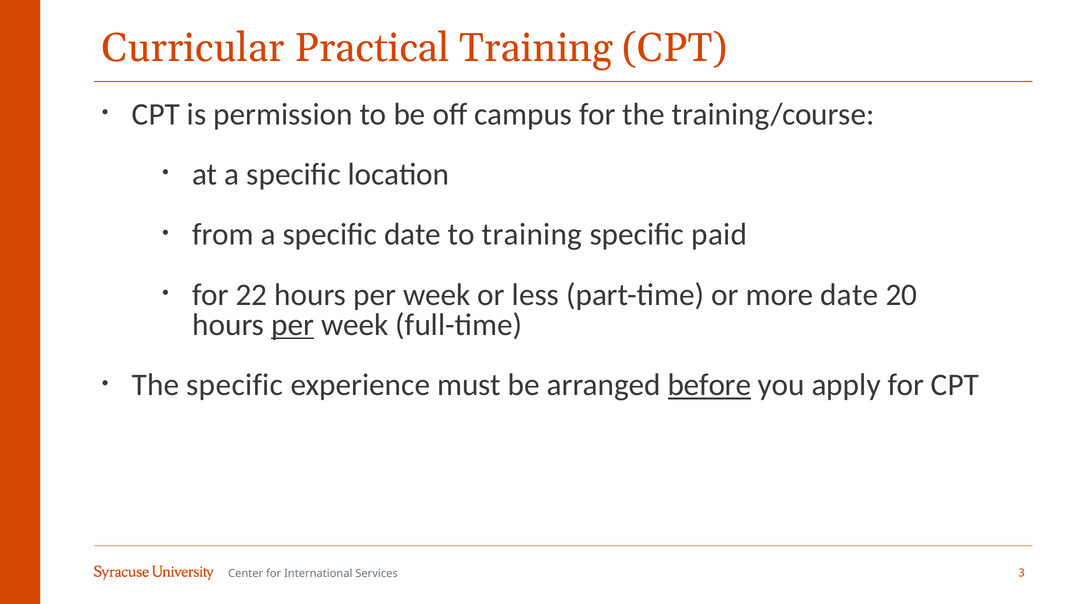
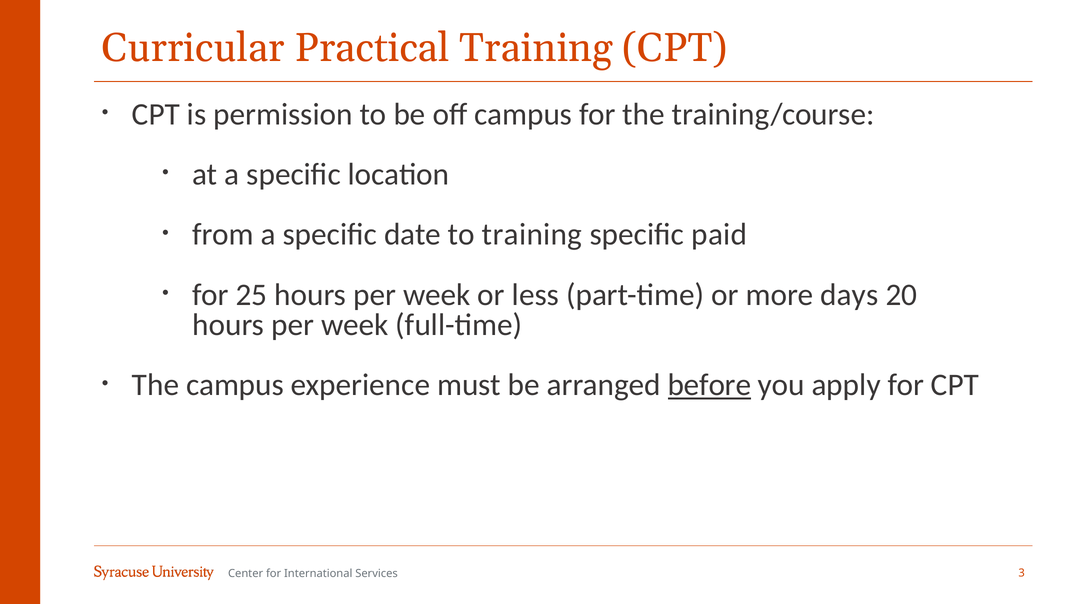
22: 22 -> 25
more date: date -> days
per at (293, 325) underline: present -> none
The specific: specific -> campus
